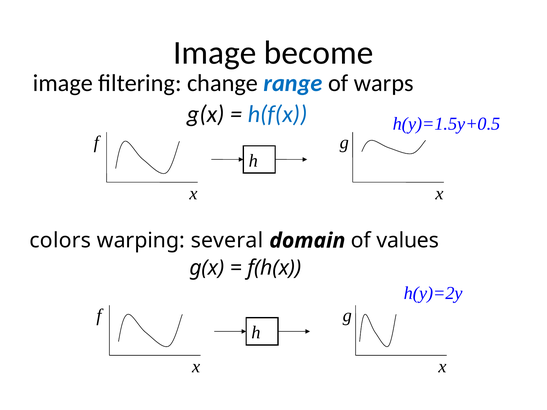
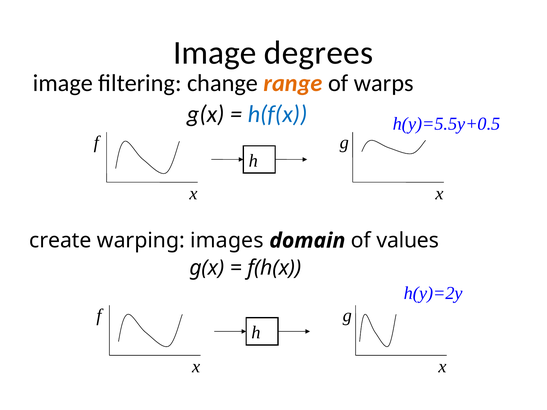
become: become -> degrees
range colour: blue -> orange
h(y)=1.5y+0.5: h(y)=1.5y+0.5 -> h(y)=5.5y+0.5
colors: colors -> create
several: several -> images
